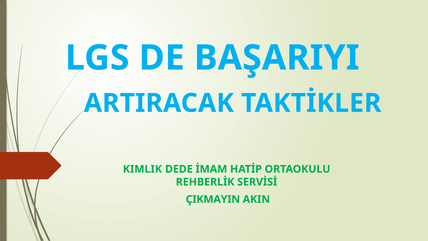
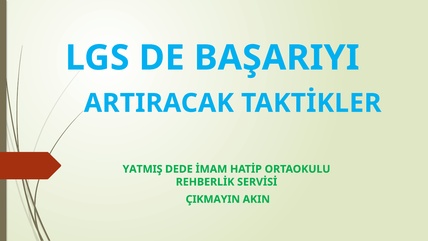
KIMLIK: KIMLIK -> YATMIŞ
